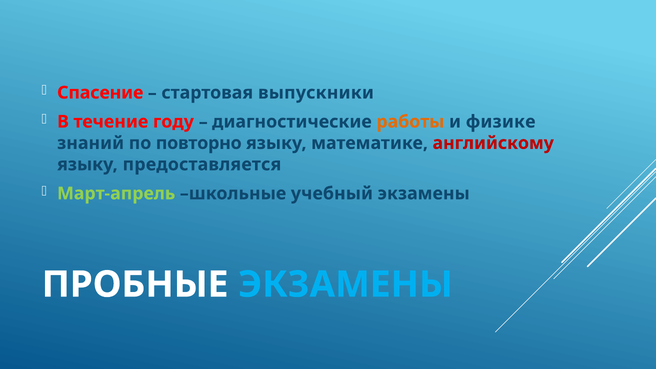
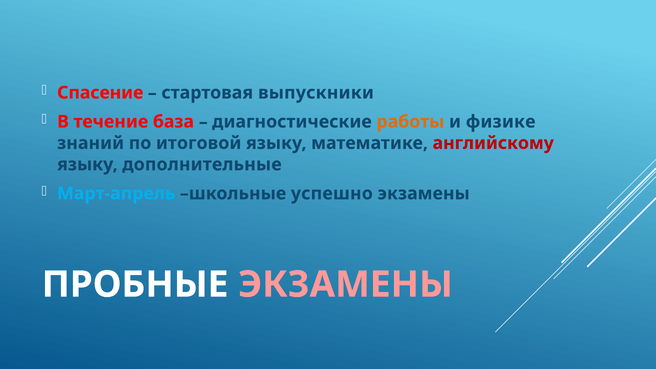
году: году -> база
повторно: повторно -> итоговой
предоставляется: предоставляется -> дополнительные
Март-апрель colour: light green -> light blue
учебный: учебный -> успешно
ЭКЗАМЕНЫ at (345, 285) colour: light blue -> pink
